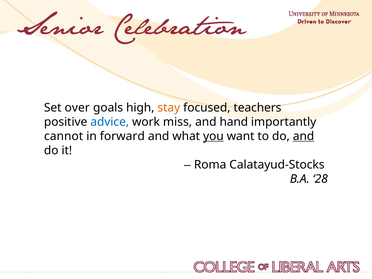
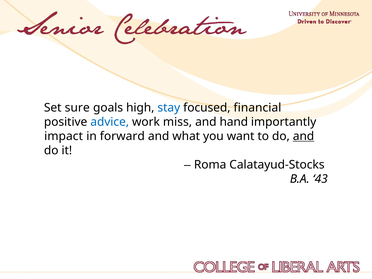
over: over -> sure
stay colour: orange -> blue
teachers: teachers -> financial
cannot: cannot -> impact
you underline: present -> none
28: 28 -> 43
